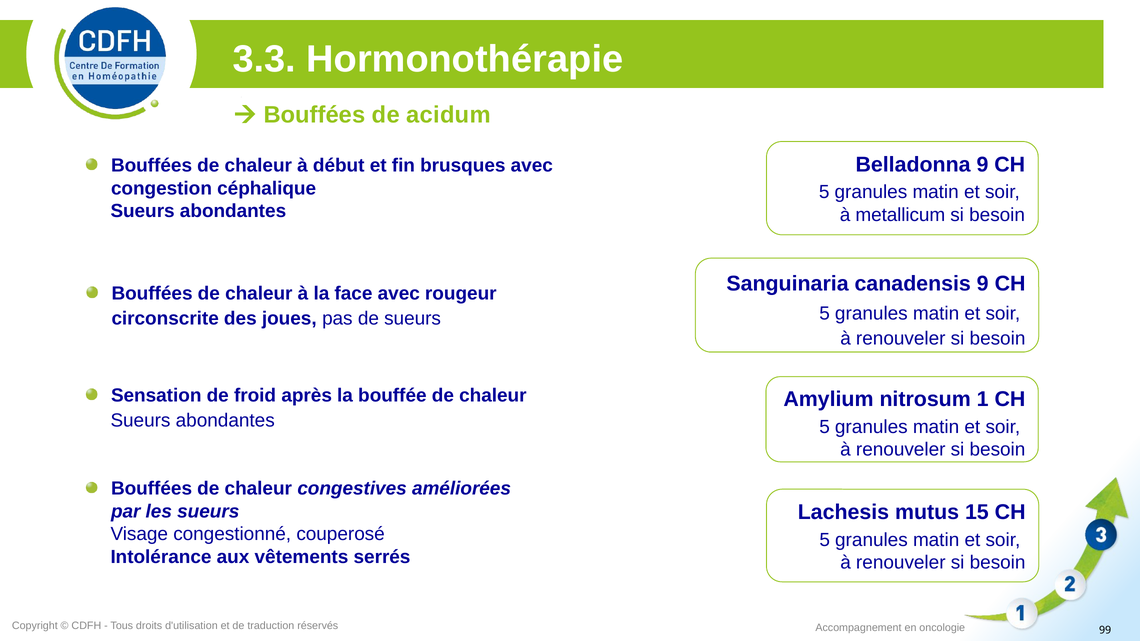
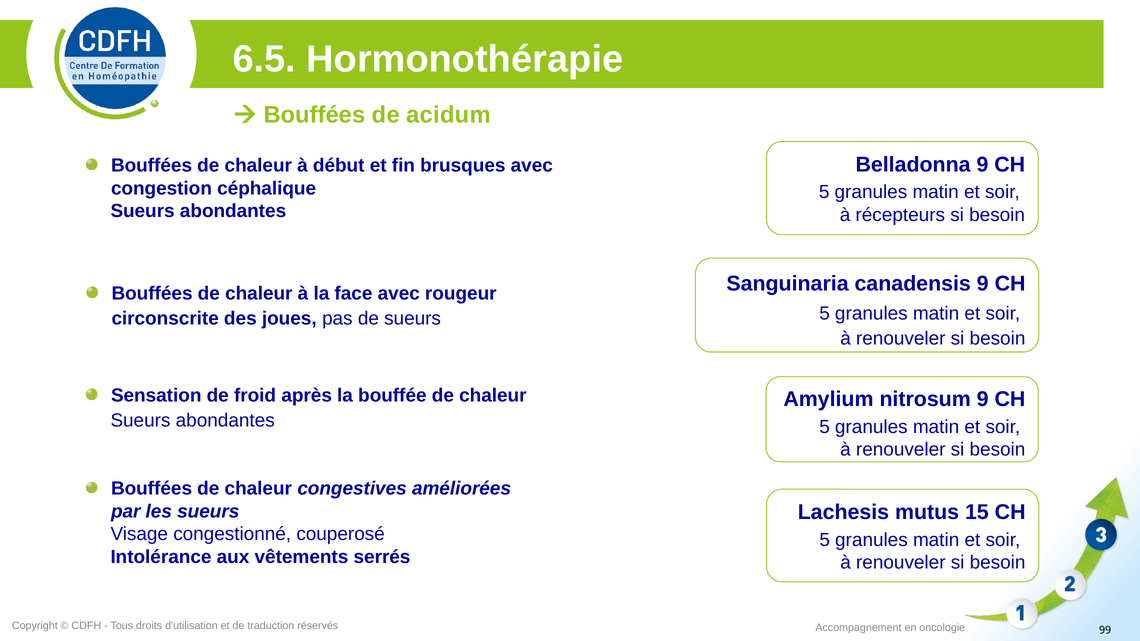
3.3: 3.3 -> 6.5
metallicum: metallicum -> récepteurs
nitrosum 1: 1 -> 9
